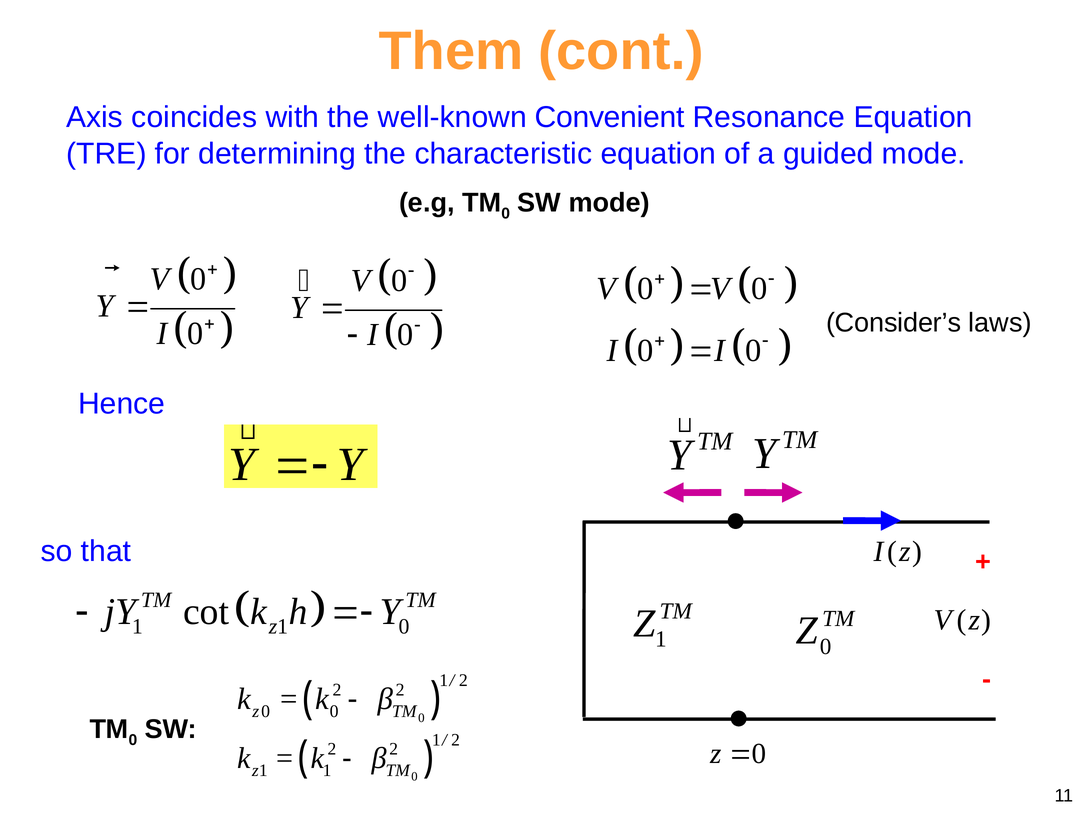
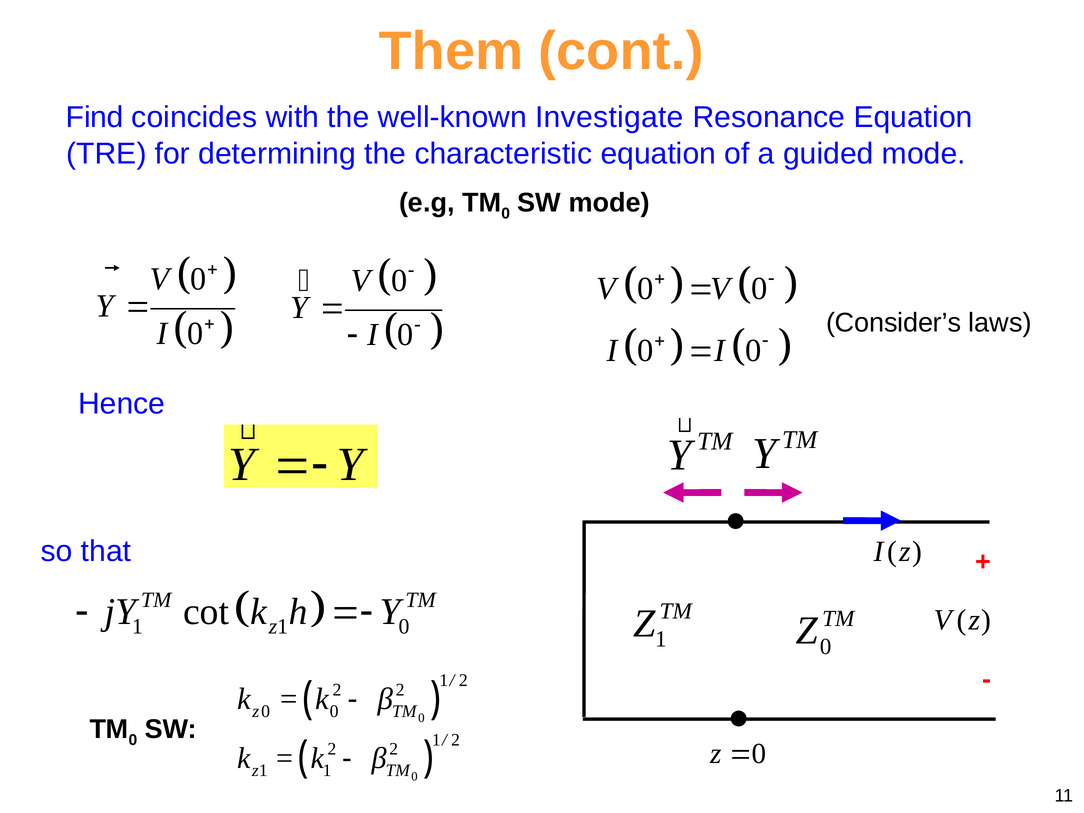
Axis: Axis -> Find
Convenient: Convenient -> Investigate
